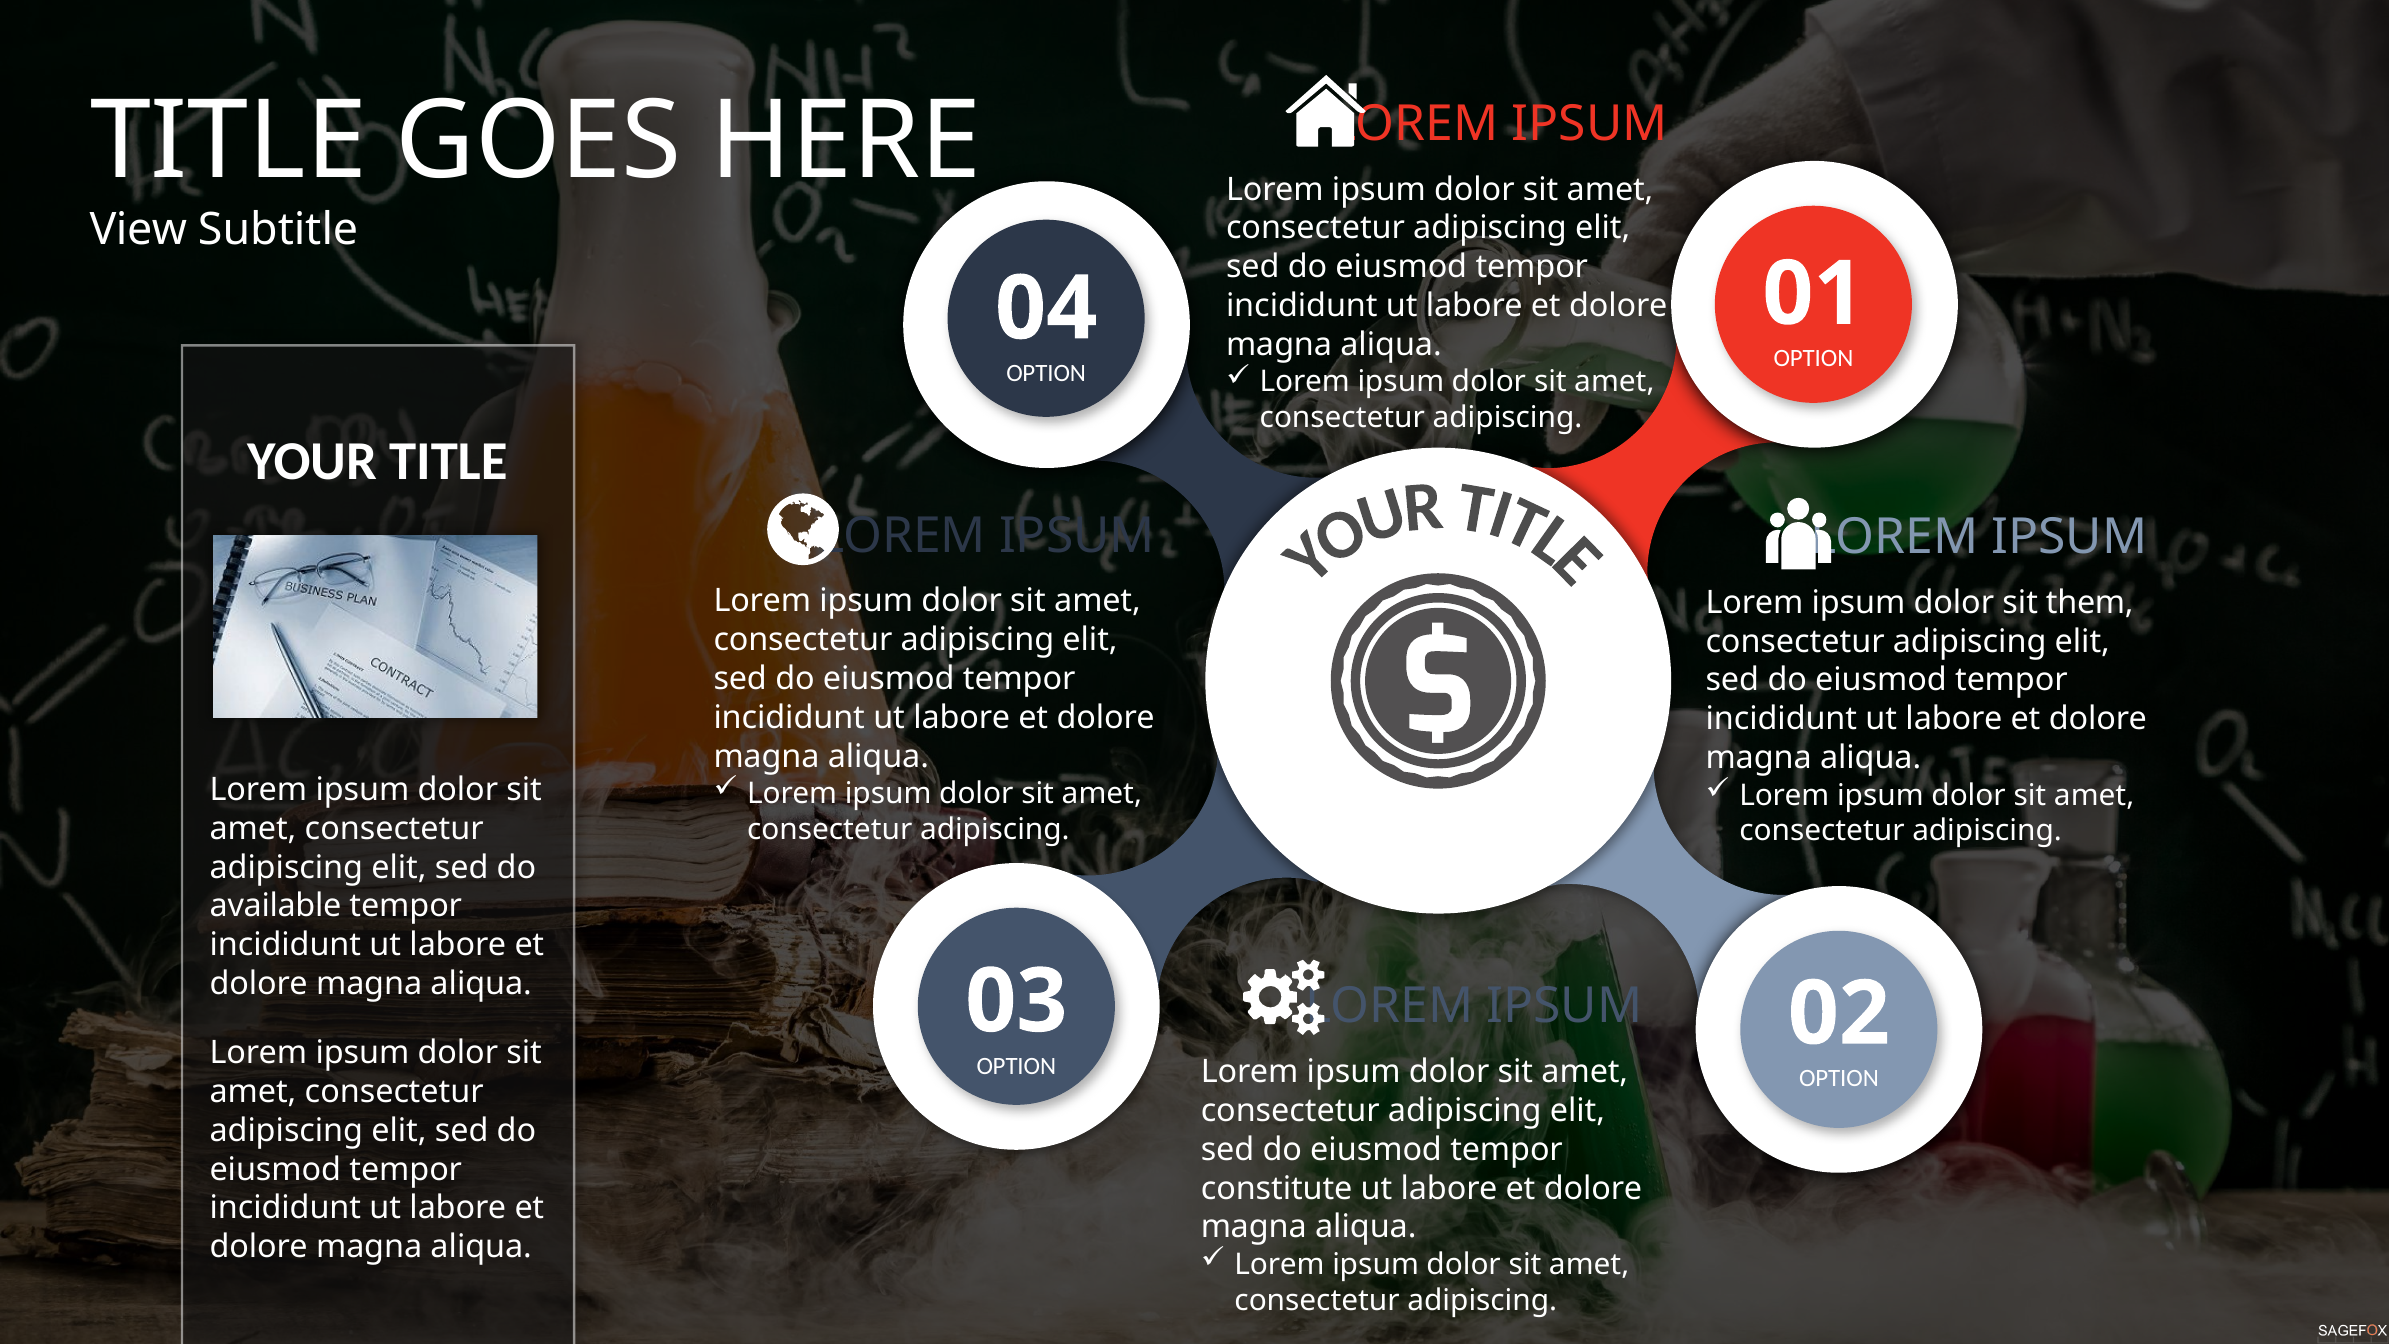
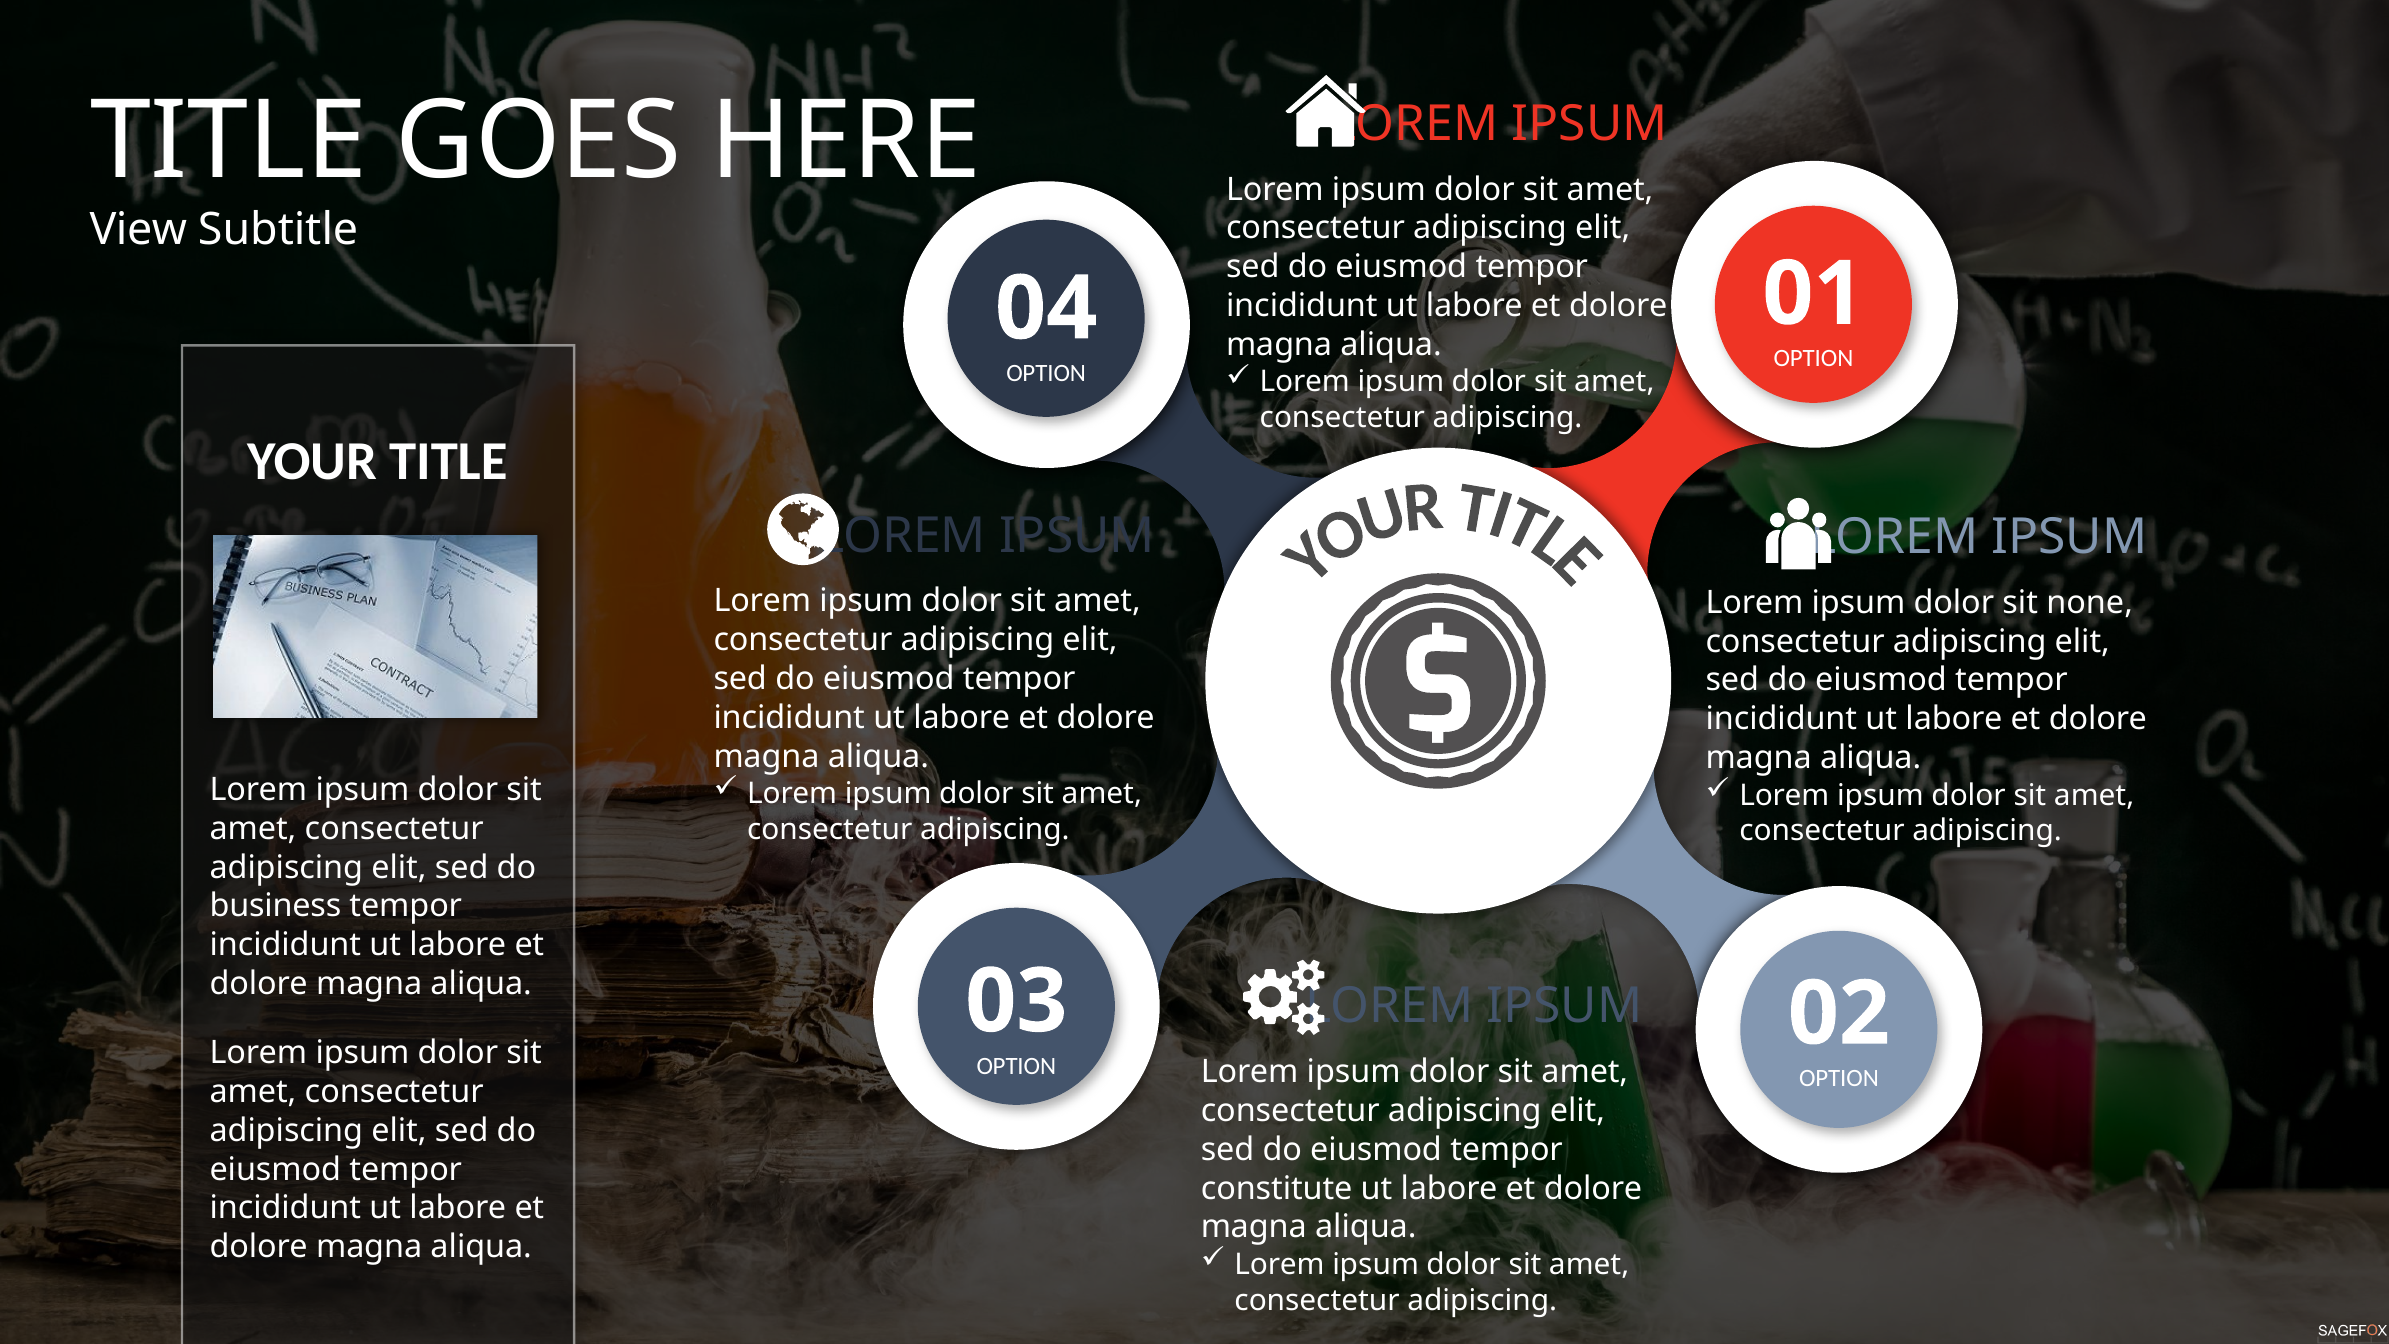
them: them -> none
available: available -> business
